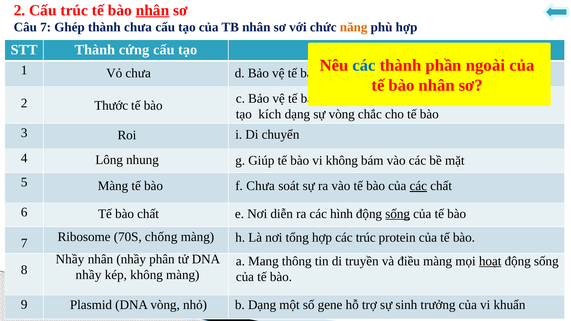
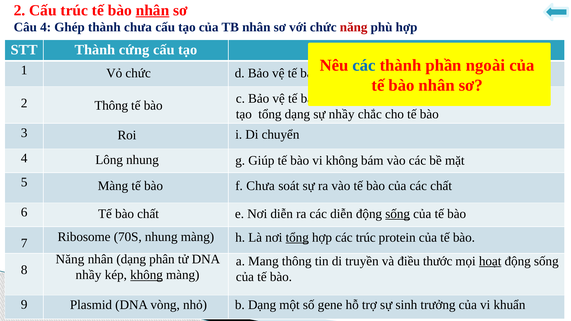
Câu 7: 7 -> 4
năng at (354, 27) colour: orange -> red
Vỏ chưa: chưa -> chức
Thước at (111, 105): Thước -> Thông
tạo kích: kích -> tổng
sự vòng: vòng -> nhầy
các at (418, 186) underline: present -> none
các hình: hình -> diễn
70S chống: chống -> nhung
tổng at (297, 238) underline: none -> present
Nhầy at (70, 259): Nhầy -> Năng
nhân nhầy: nhầy -> dạng
điều màng: màng -> thước
không at (146, 275) underline: none -> present
